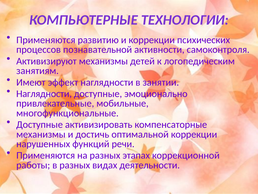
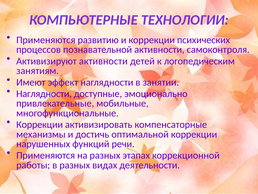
Активизируют механизмы: механизмы -> активности
Доступные at (40, 124): Доступные -> Коррекции
